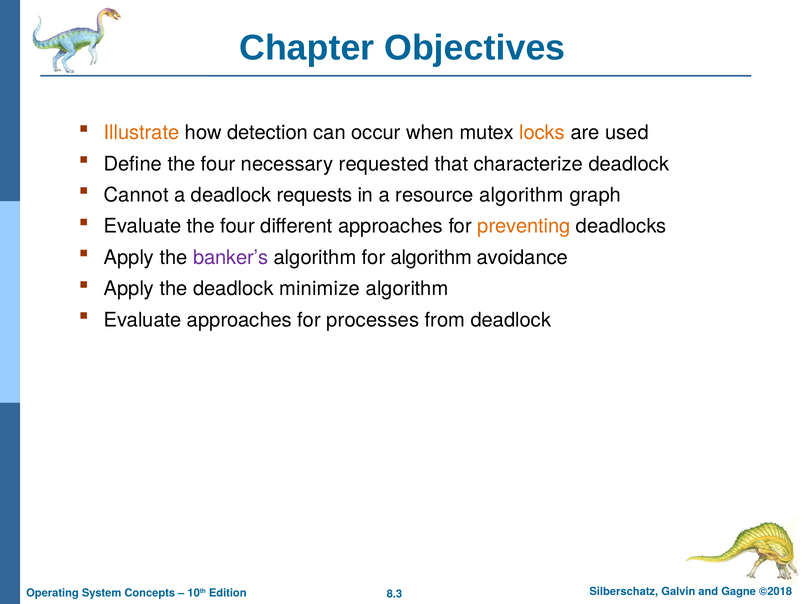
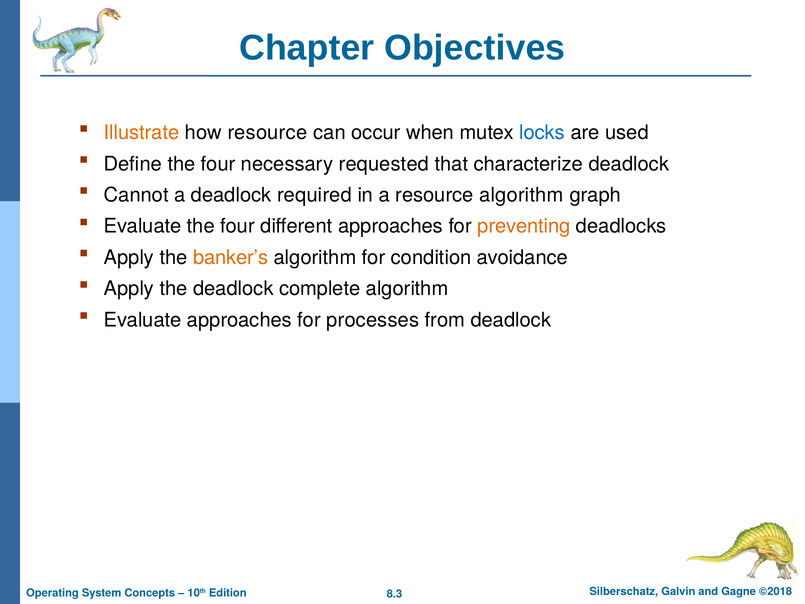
how detection: detection -> resource
locks colour: orange -> blue
requests: requests -> required
banker’s colour: purple -> orange
for algorithm: algorithm -> condition
minimize: minimize -> complete
